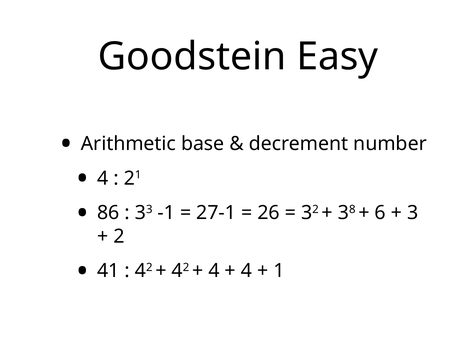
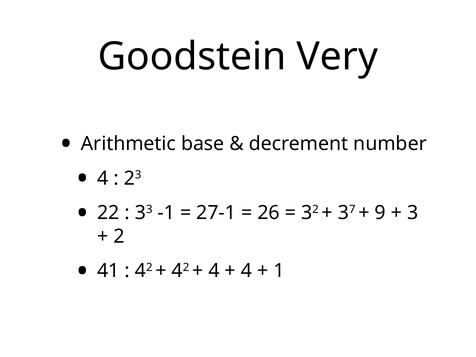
Easy: Easy -> Very
2 1: 1 -> 3
86: 86 -> 22
8: 8 -> 7
6: 6 -> 9
